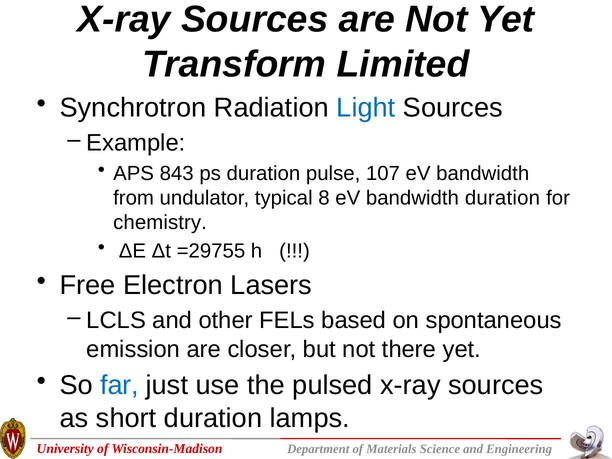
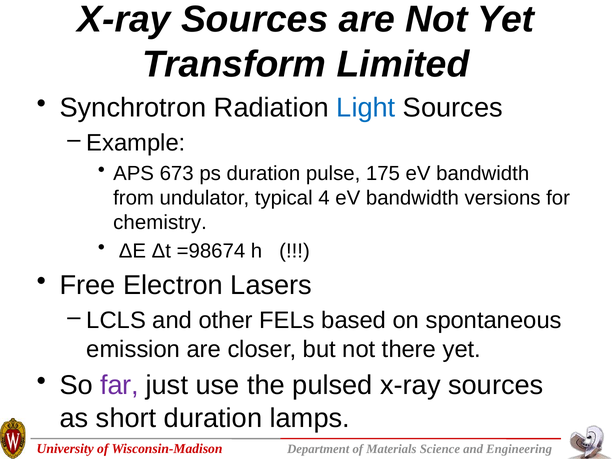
843: 843 -> 673
107: 107 -> 175
8: 8 -> 4
bandwidth duration: duration -> versions
=29755: =29755 -> =98674
far colour: blue -> purple
